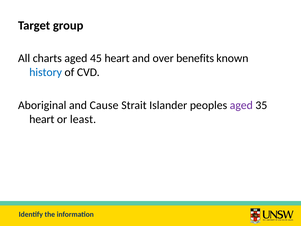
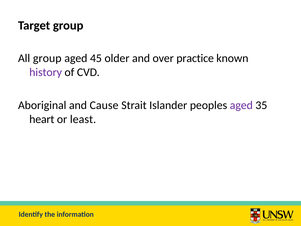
All charts: charts -> group
45 heart: heart -> older
benefits: benefits -> practice
history colour: blue -> purple
